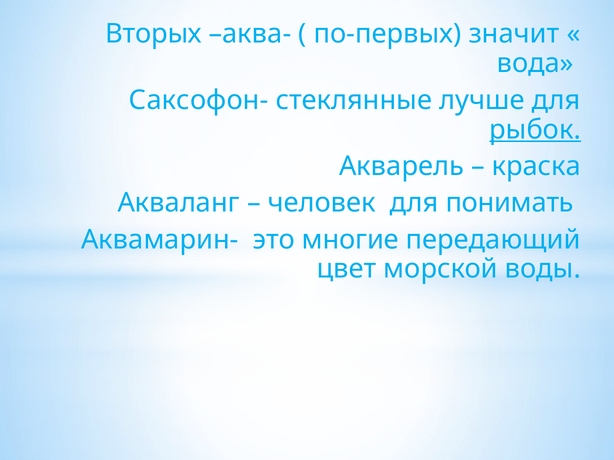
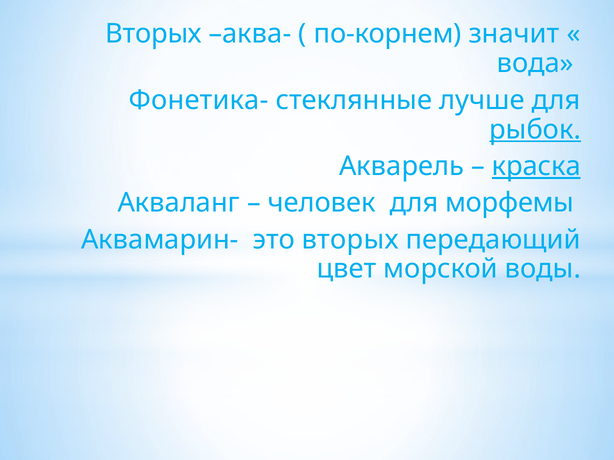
по-первых: по-первых -> по-корнем
Саксофон-: Саксофон- -> Фонетика-
краска underline: none -> present
понимать: понимать -> морфемы
это многие: многие -> вторых
